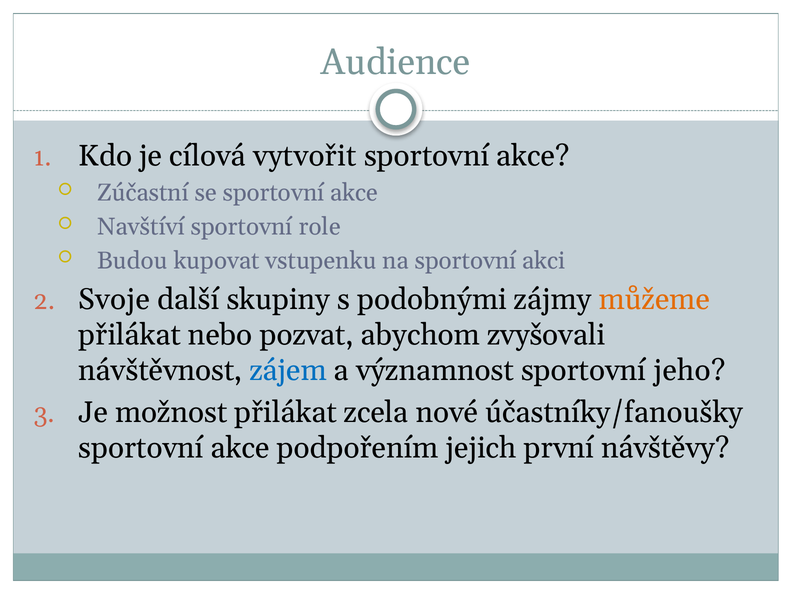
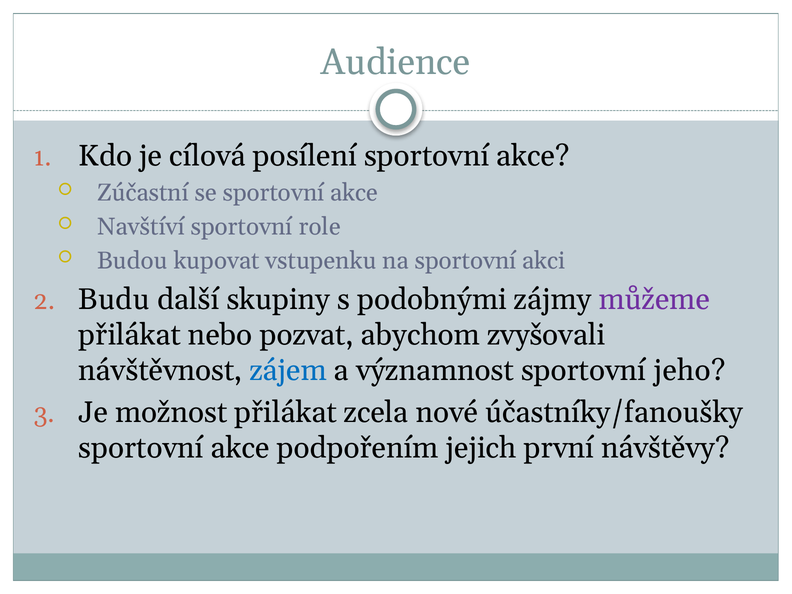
vytvořit: vytvořit -> posílení
Svoje: Svoje -> Budu
můžeme colour: orange -> purple
